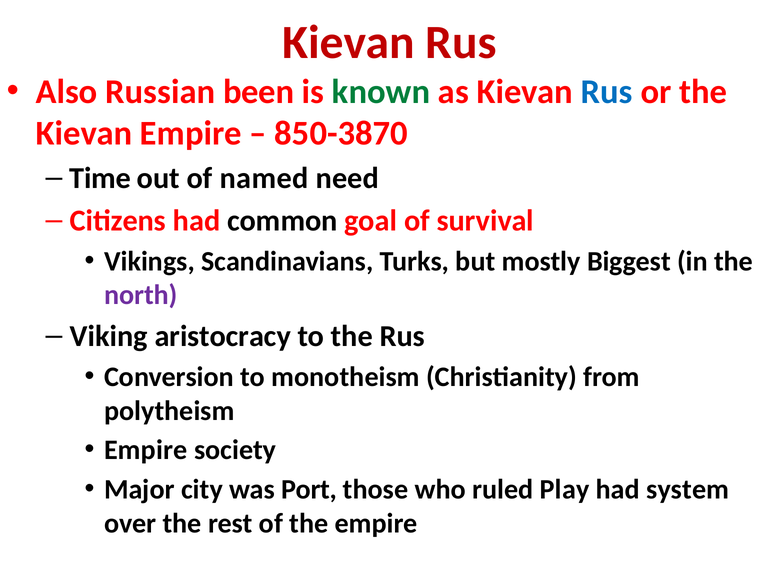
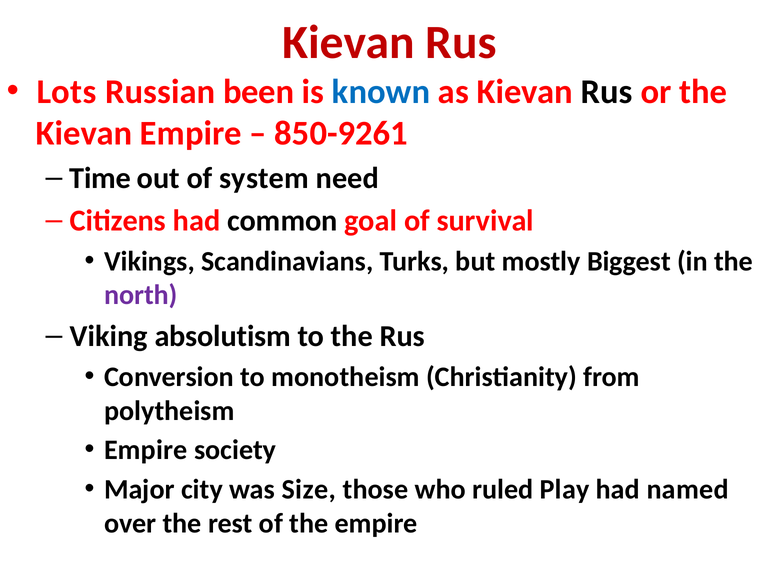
Also: Also -> Lots
known colour: green -> blue
Rus at (607, 92) colour: blue -> black
850-3870: 850-3870 -> 850-9261
named: named -> system
aristocracy: aristocracy -> absolutism
Port: Port -> Size
system: system -> named
